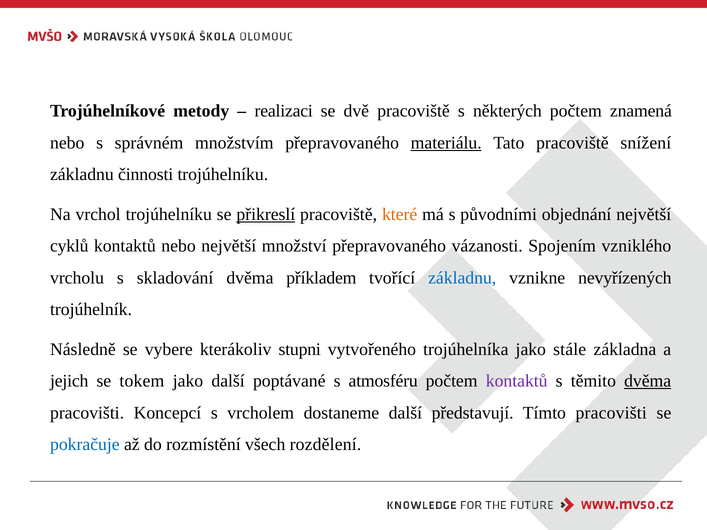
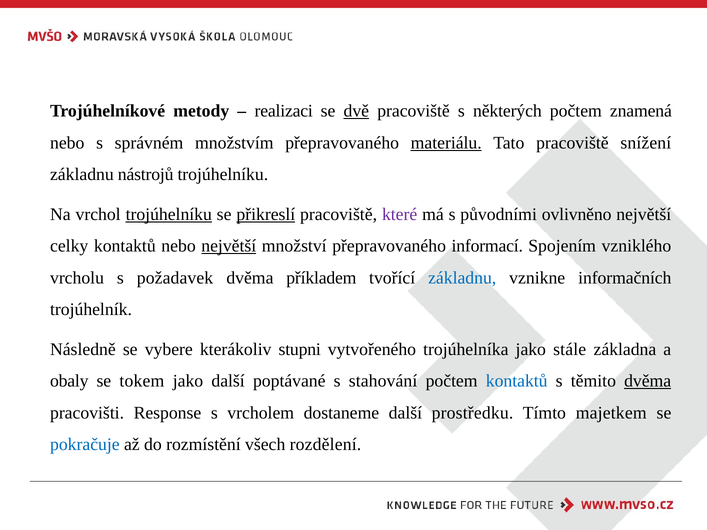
dvě underline: none -> present
činnosti: činnosti -> nástrojů
trojúhelníku at (169, 214) underline: none -> present
které colour: orange -> purple
objednání: objednání -> ovlivněno
cyklů: cyklů -> celky
největší at (229, 246) underline: none -> present
vázanosti: vázanosti -> informací
skladování: skladování -> požadavek
nevyřízených: nevyřízených -> informačních
jejich: jejich -> obaly
atmosféru: atmosféru -> stahování
kontaktů at (517, 381) colour: purple -> blue
Koncepcí: Koncepcí -> Response
představují: představují -> prostředku
Tímto pracovišti: pracovišti -> majetkem
